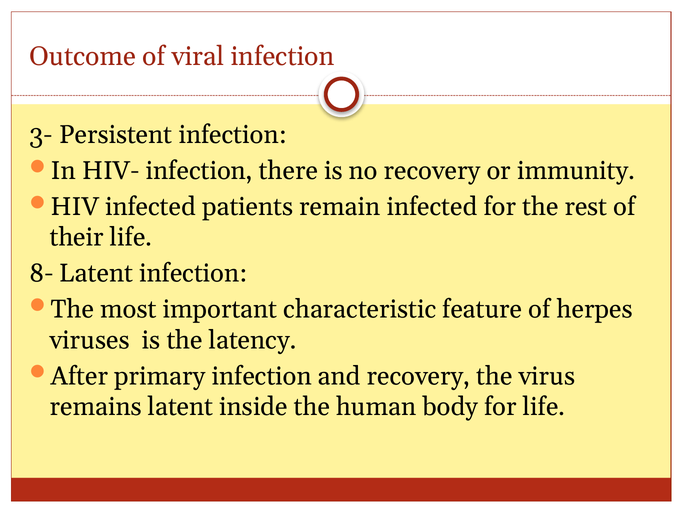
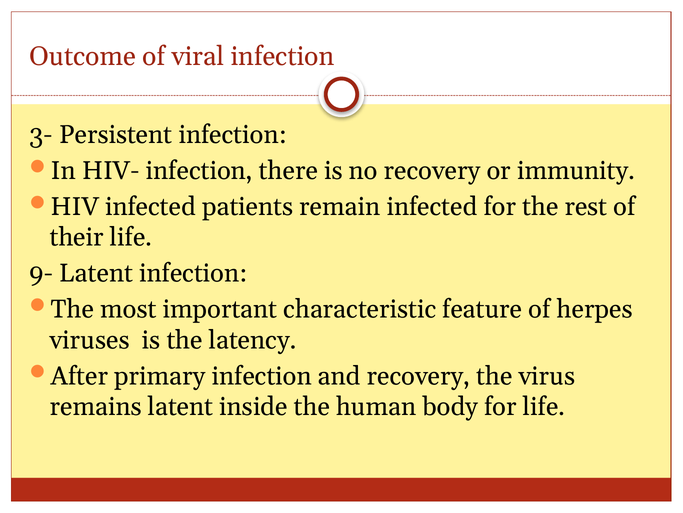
8-: 8- -> 9-
